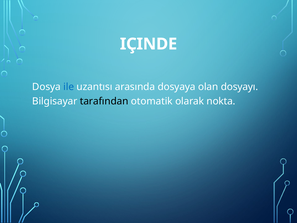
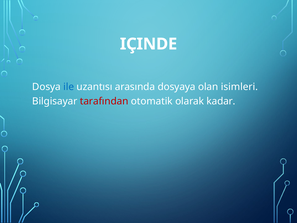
dosyayı: dosyayı -> isimleri
tarafından colour: black -> red
nokta: nokta -> kadar
